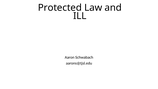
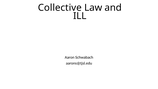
Protected: Protected -> Collective
